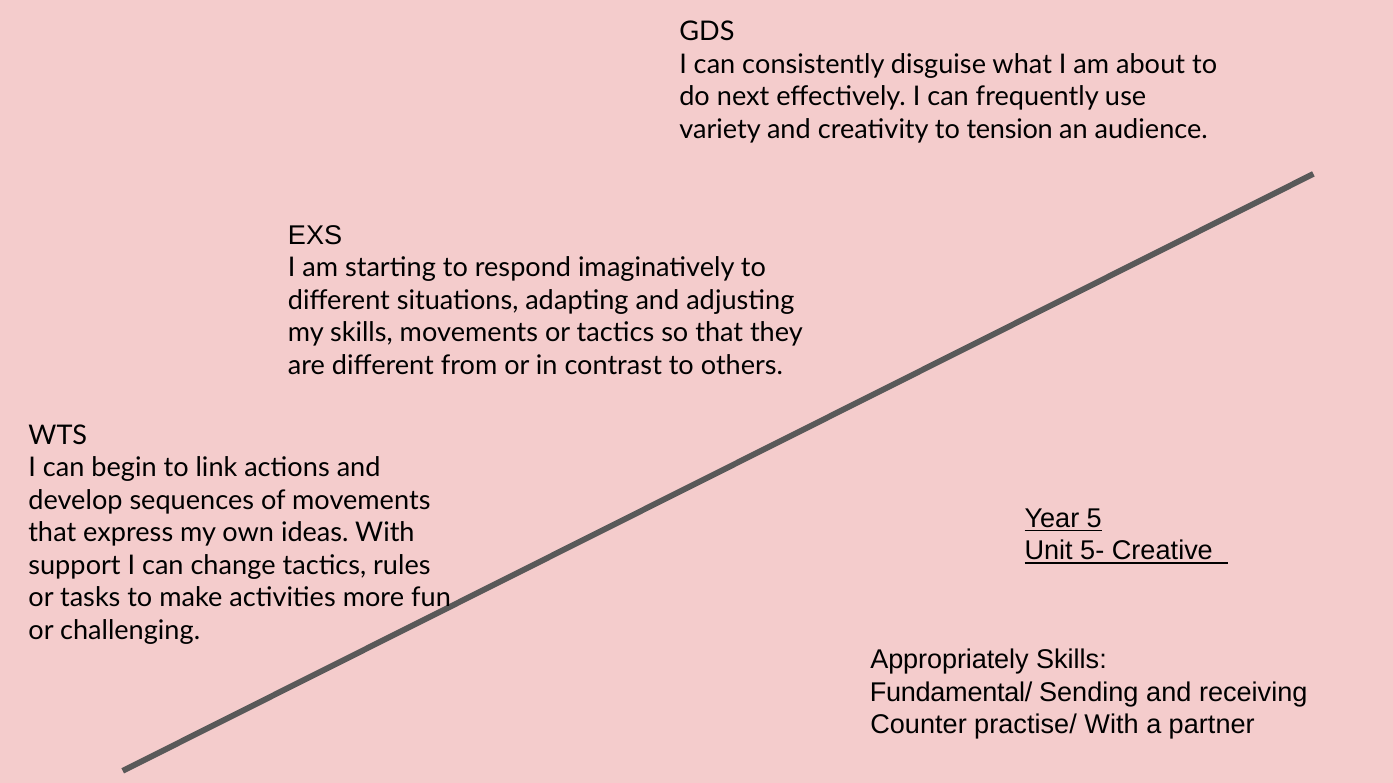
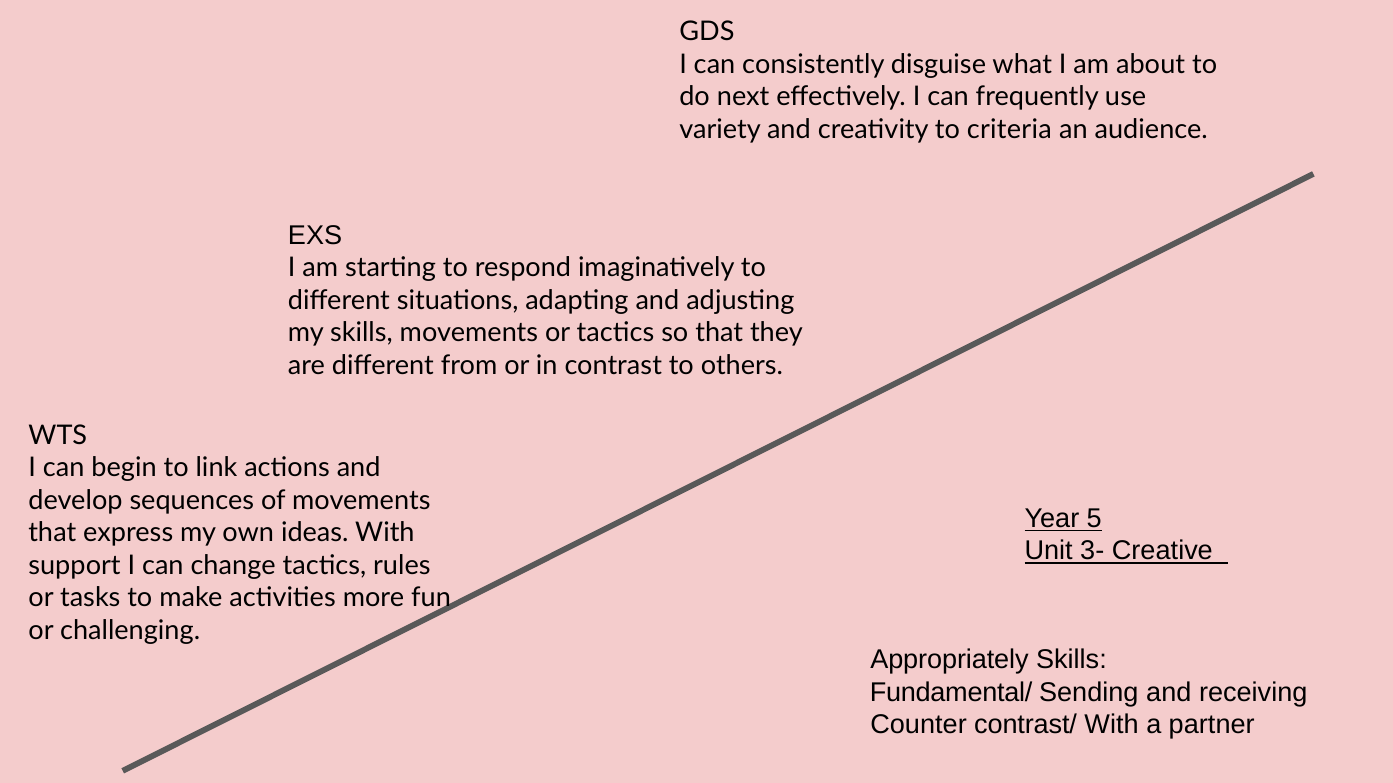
tension: tension -> criteria
5-: 5- -> 3-
practise/: practise/ -> contrast/
